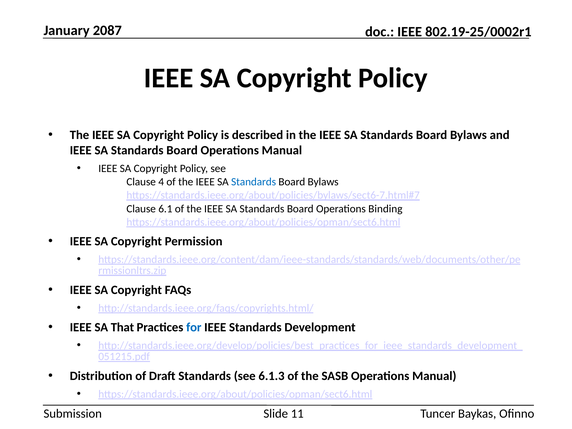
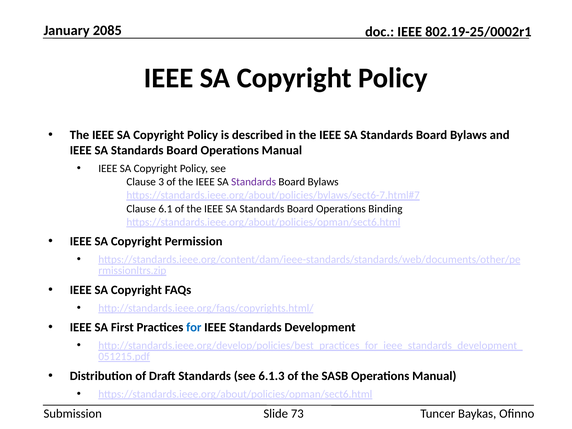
2087: 2087 -> 2085
4: 4 -> 3
Standards at (254, 182) colour: blue -> purple
That: That -> First
11: 11 -> 73
